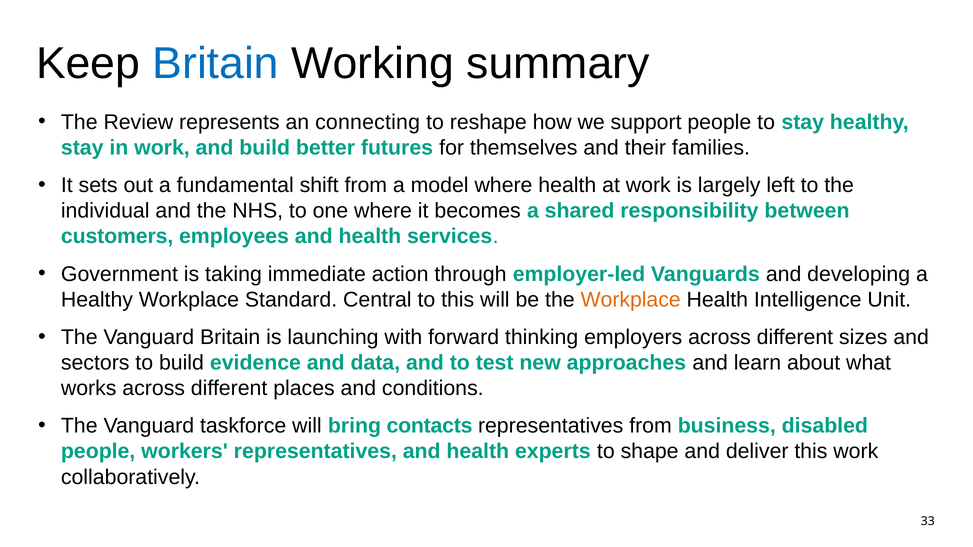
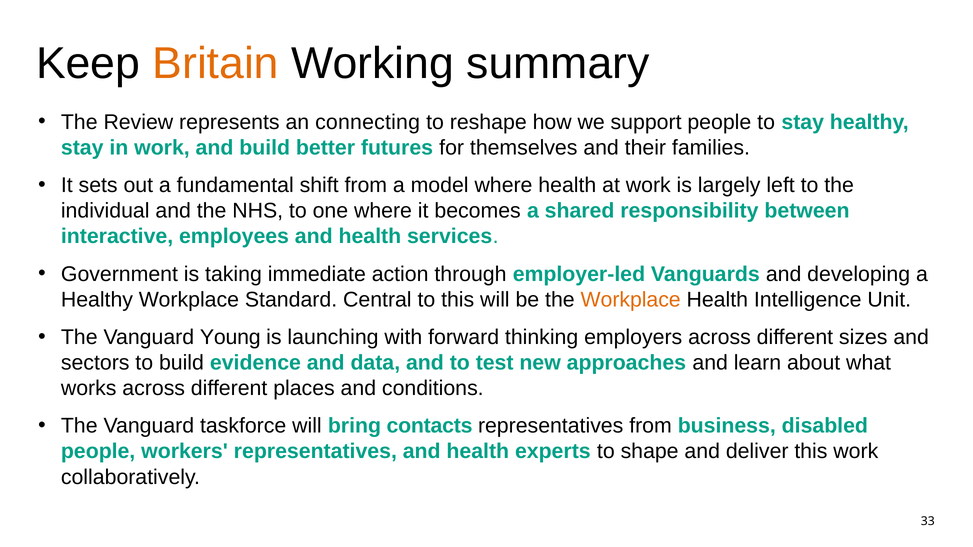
Britain at (216, 63) colour: blue -> orange
customers: customers -> interactive
Vanguard Britain: Britain -> Young
